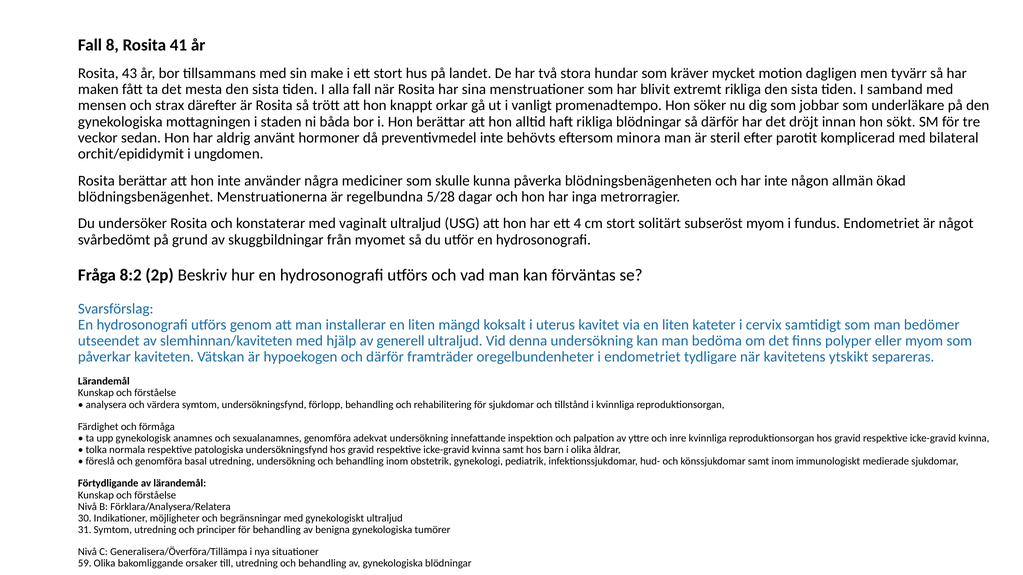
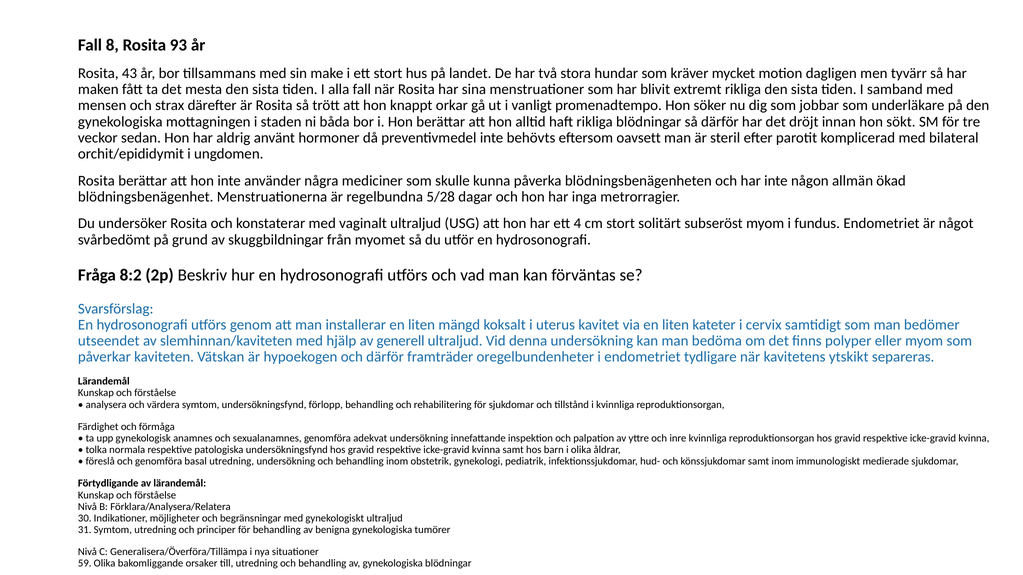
41: 41 -> 93
minora: minora -> oavsett
